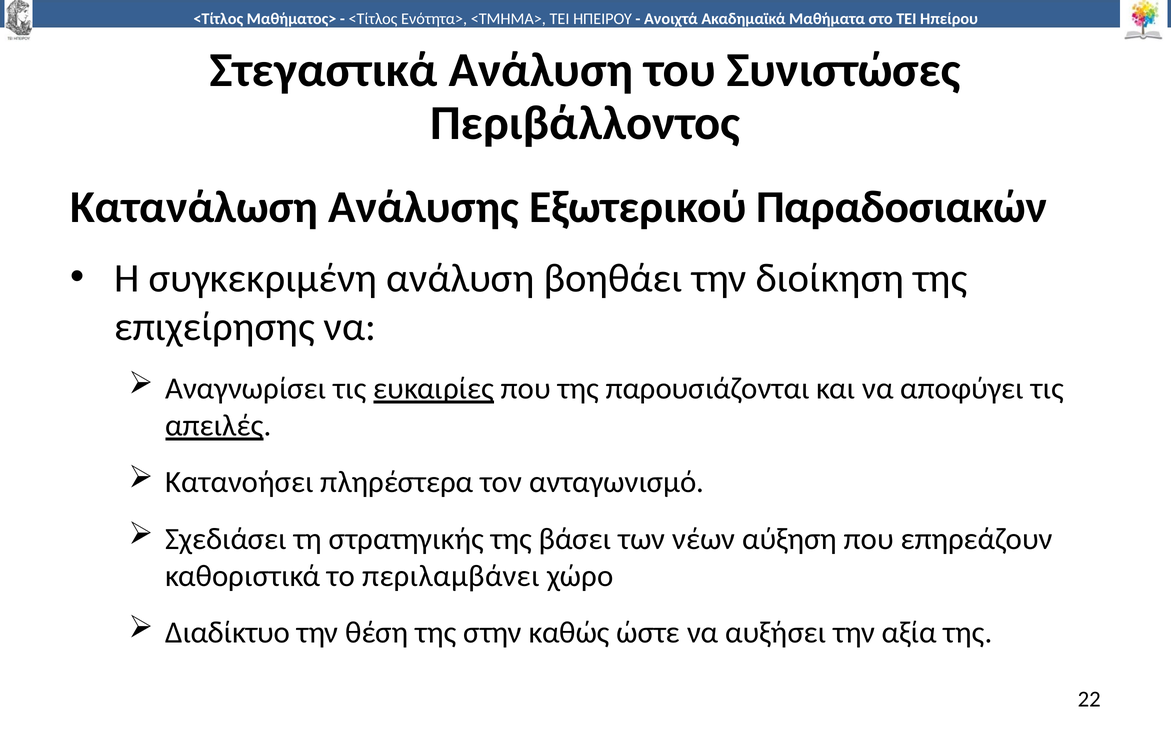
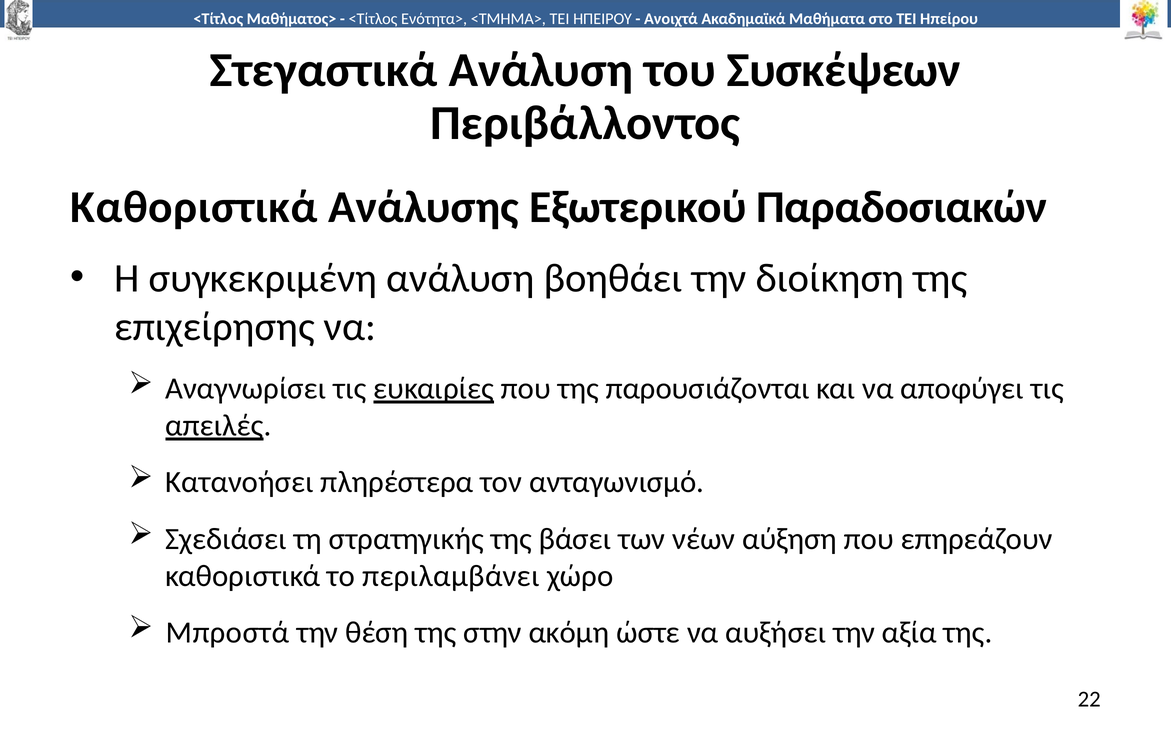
Συνιστώσες: Συνιστώσες -> Συσκέψεων
Κατανάλωση at (194, 207): Κατανάλωση -> Καθοριστικά
Διαδίκτυο: Διαδίκτυο -> Μπροστά
καθώς: καθώς -> ακόμη
